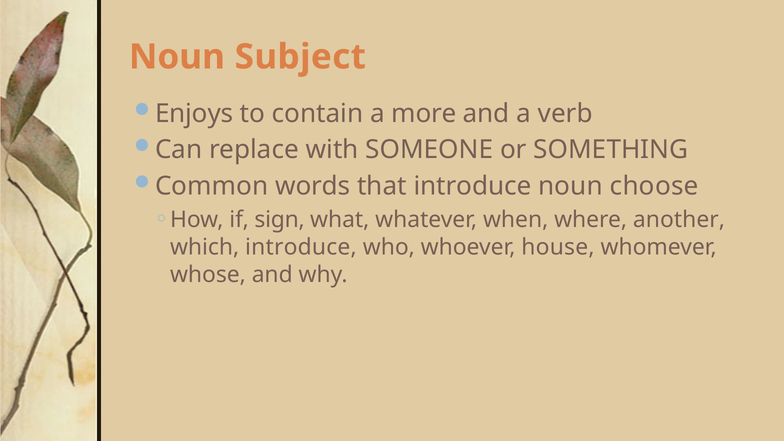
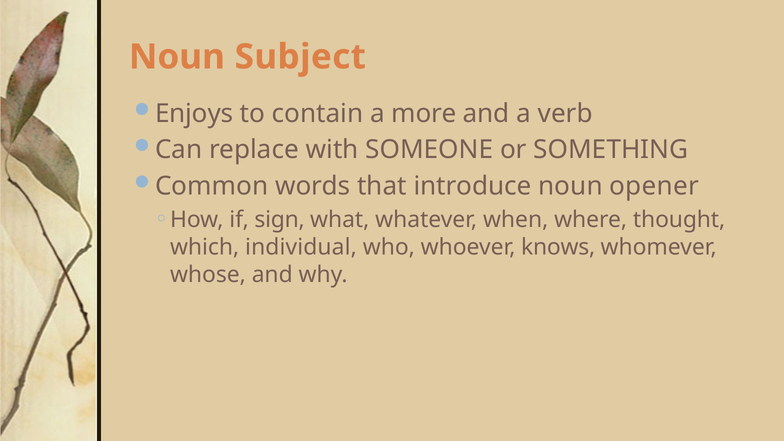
choose: choose -> opener
another: another -> thought
which introduce: introduce -> individual
house: house -> knows
